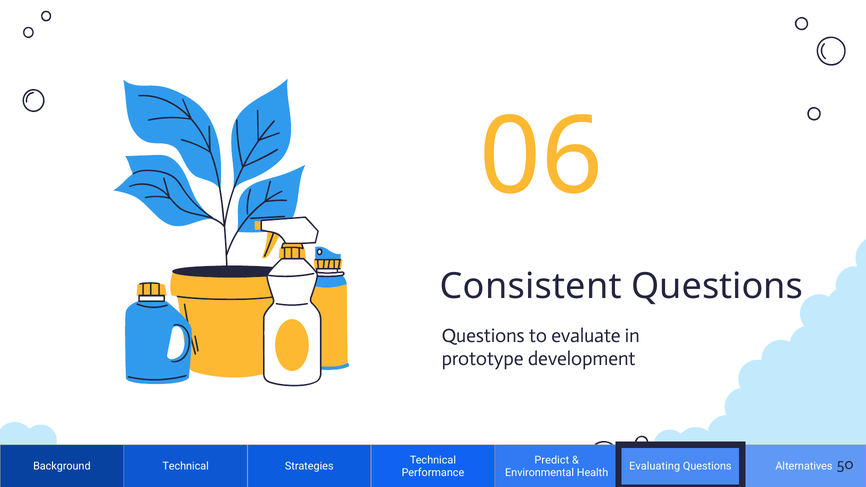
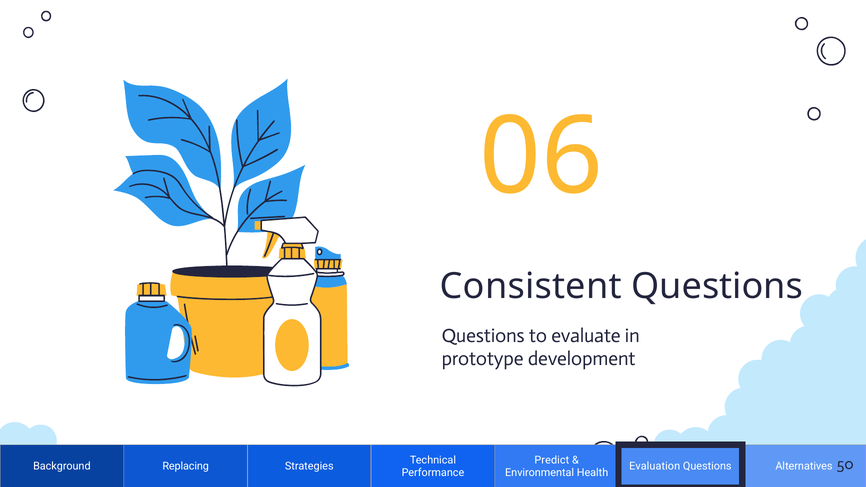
Background Technical: Technical -> Replacing
Evaluating: Evaluating -> Evaluation
